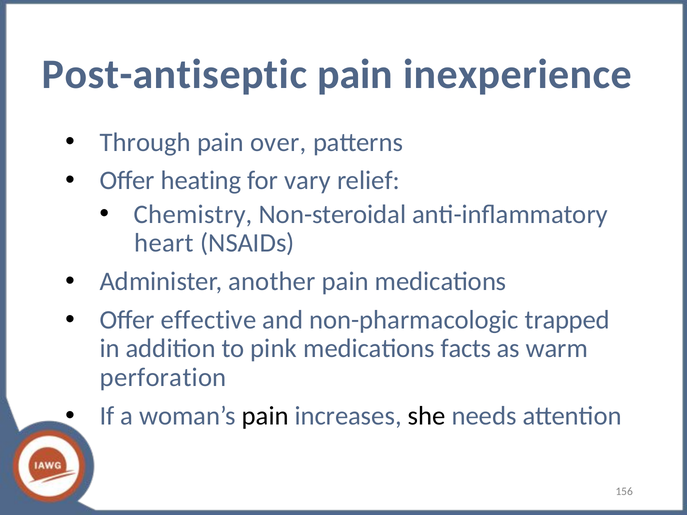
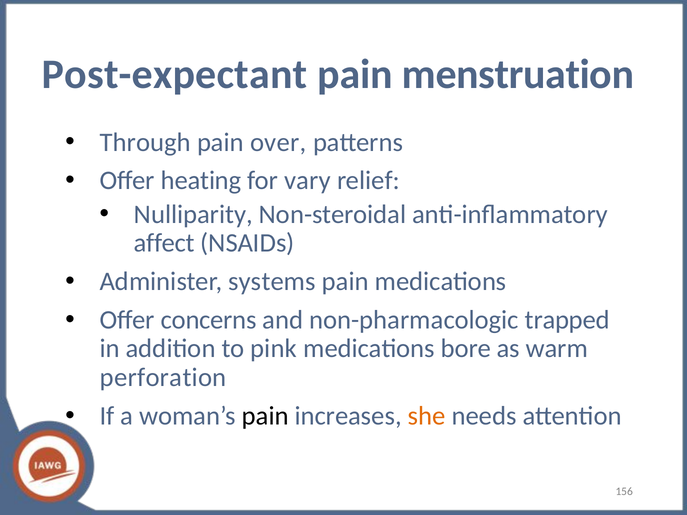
Post-antiseptic: Post-antiseptic -> Post-expectant
inexperience: inexperience -> menstruation
Chemistry: Chemistry -> Nulliparity
heart: heart -> affect
another: another -> systems
effective: effective -> concerns
facts: facts -> bore
she colour: black -> orange
